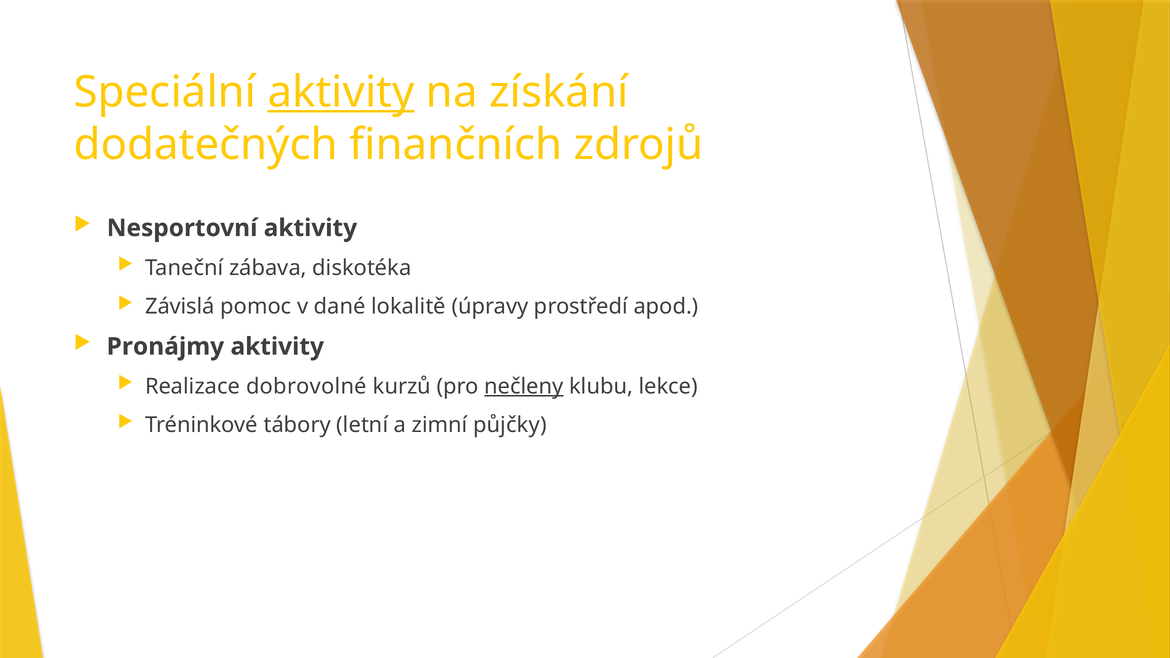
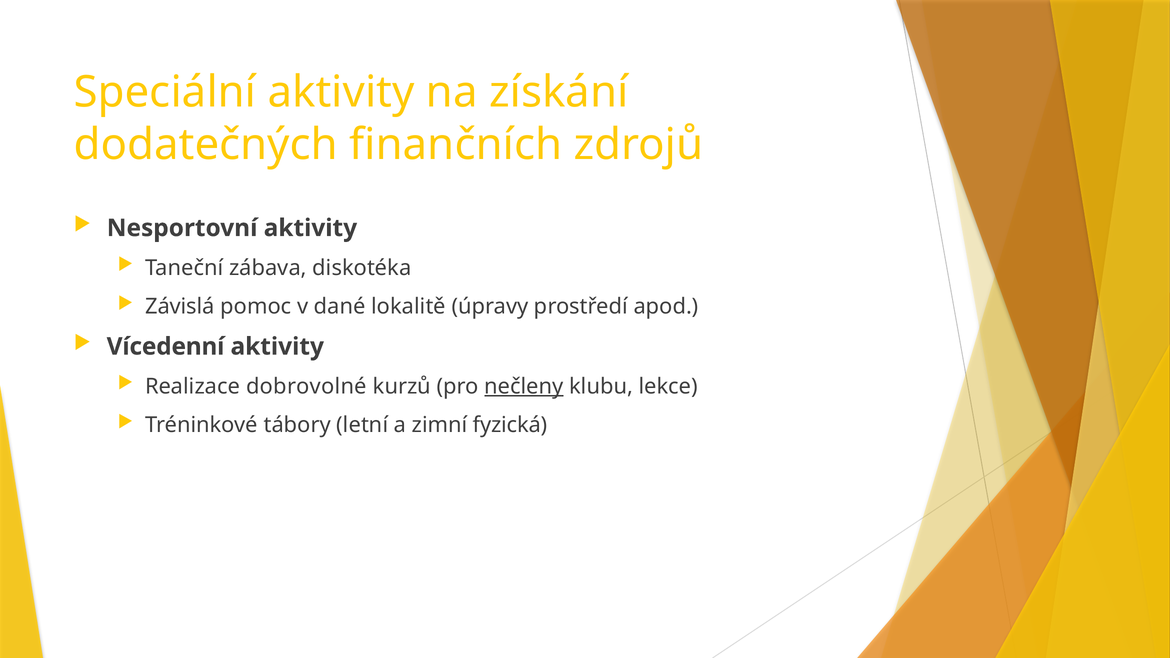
aktivity at (341, 92) underline: present -> none
Pronájmy: Pronájmy -> Vícedenní
půjčky: půjčky -> fyzická
